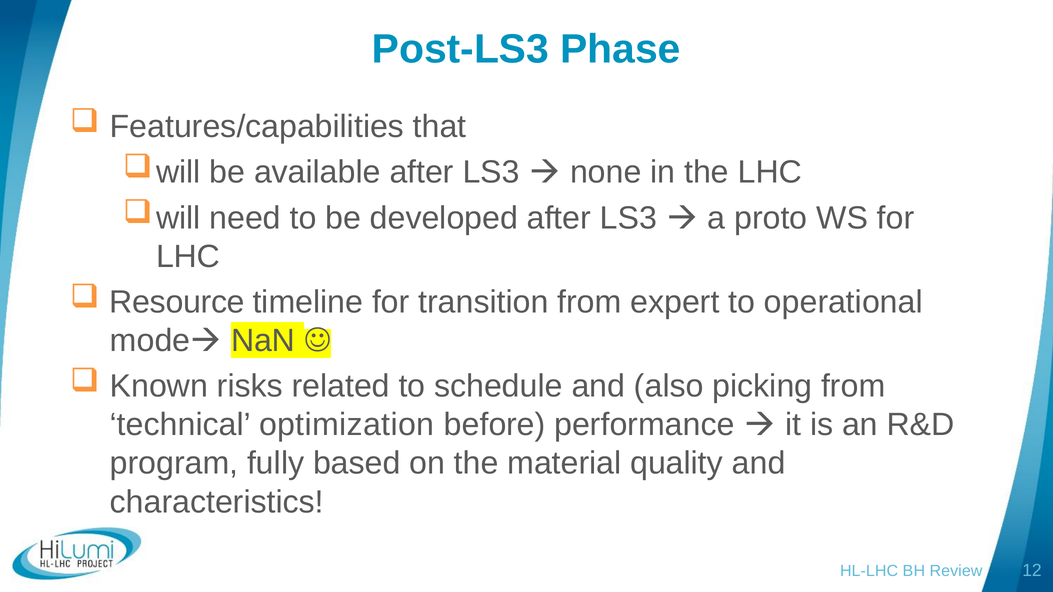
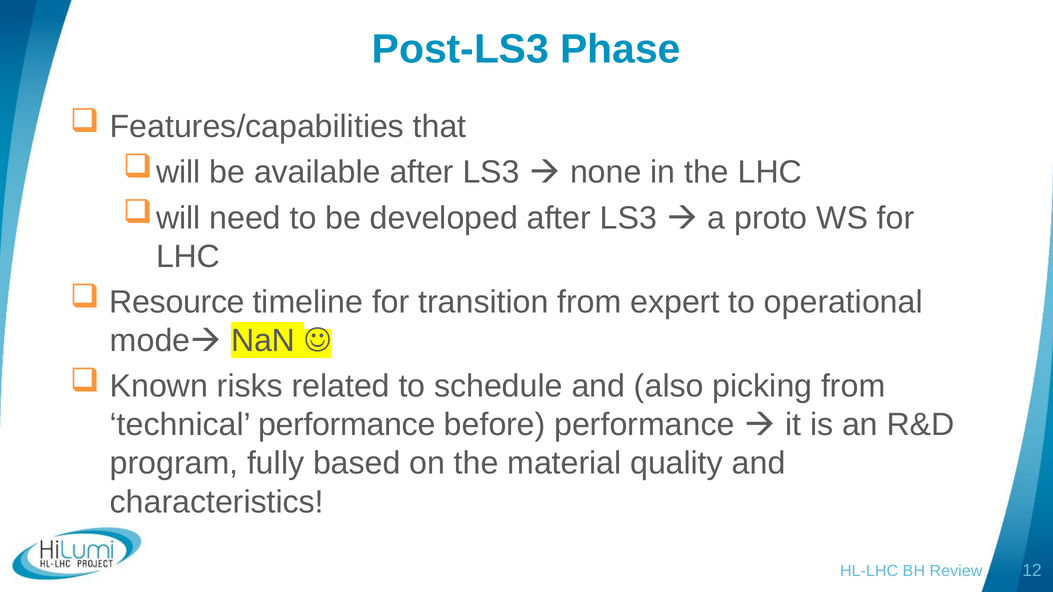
technical optimization: optimization -> performance
